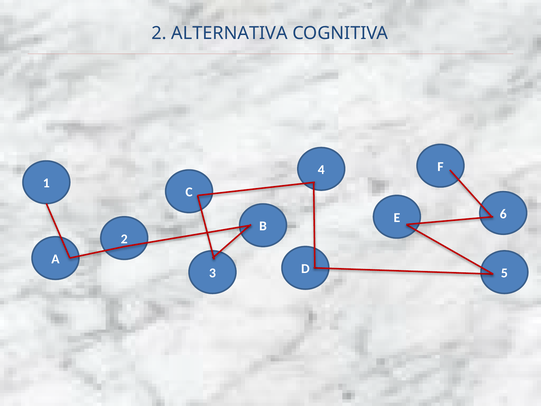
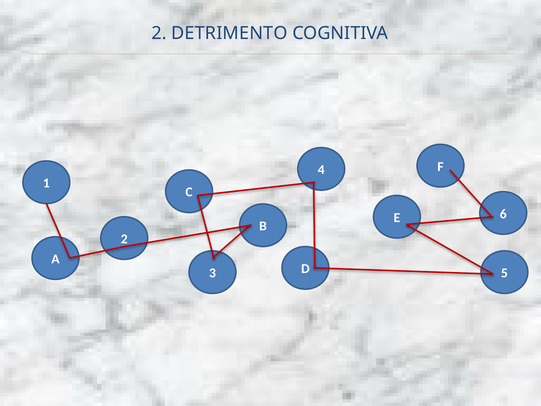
ALTERNATIVA: ALTERNATIVA -> DETRIMENTO
